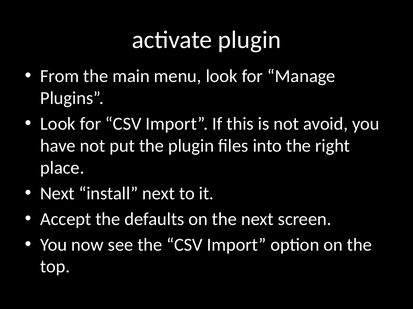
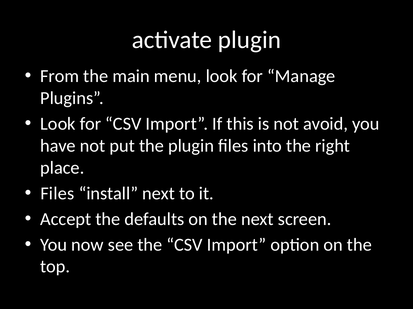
Next at (57, 194): Next -> Files
